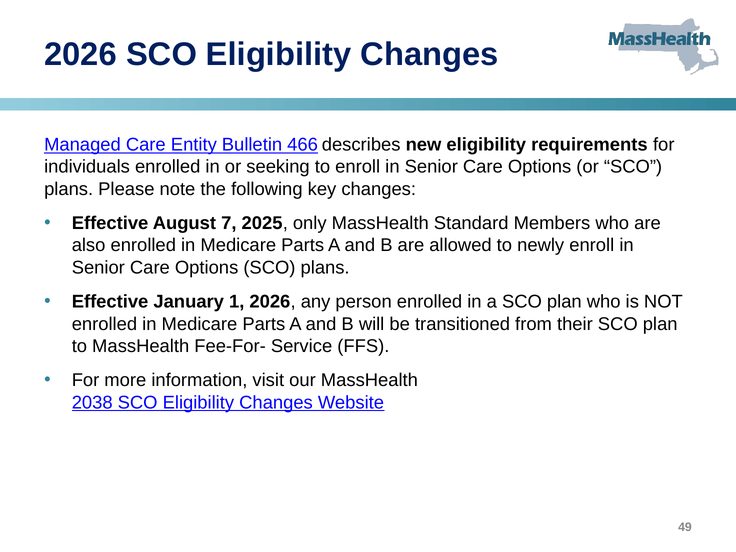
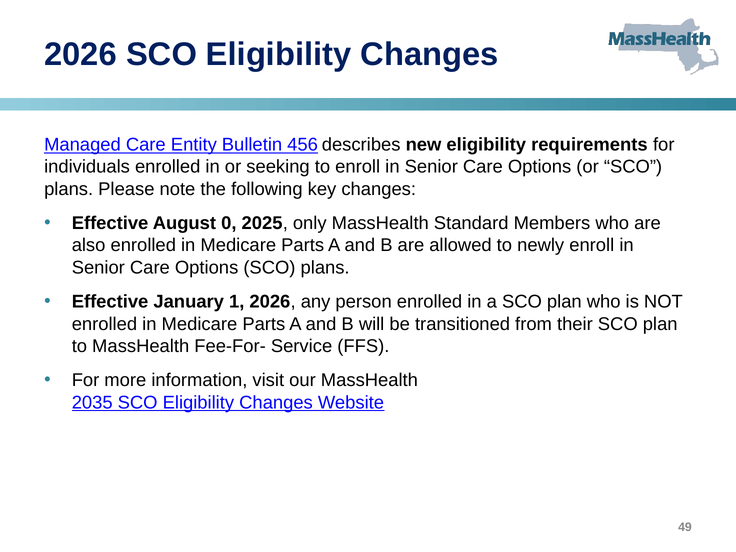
466: 466 -> 456
7: 7 -> 0
2038: 2038 -> 2035
